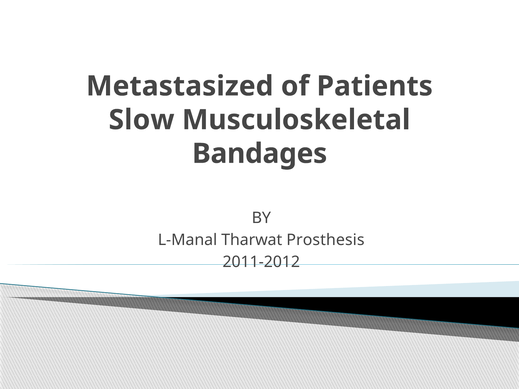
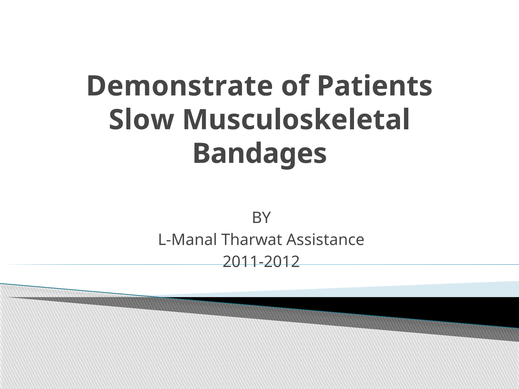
Metastasized: Metastasized -> Demonstrate
Prosthesis: Prosthesis -> Assistance
